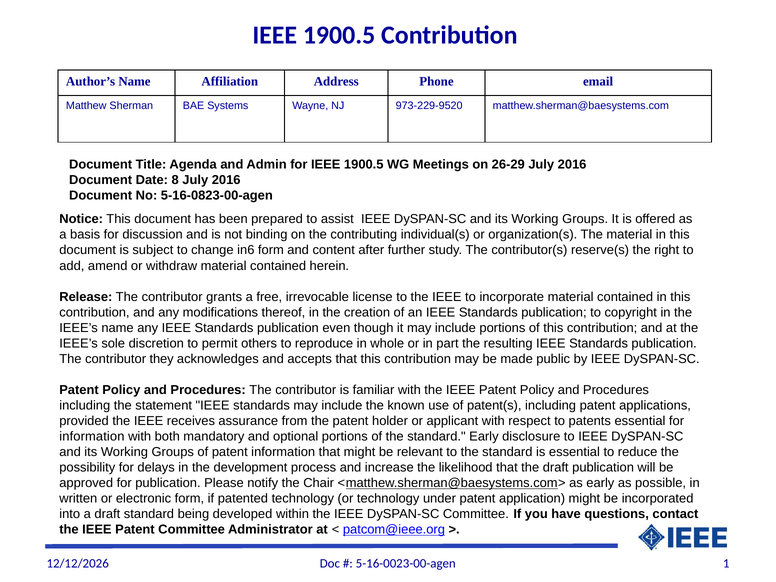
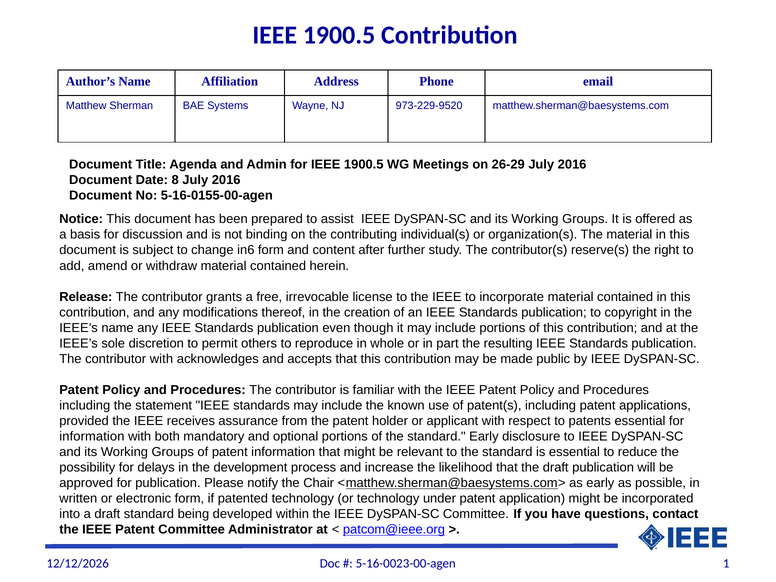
5-16-0823-00-agen: 5-16-0823-00-agen -> 5-16-0155-00-agen
contributor they: they -> with
